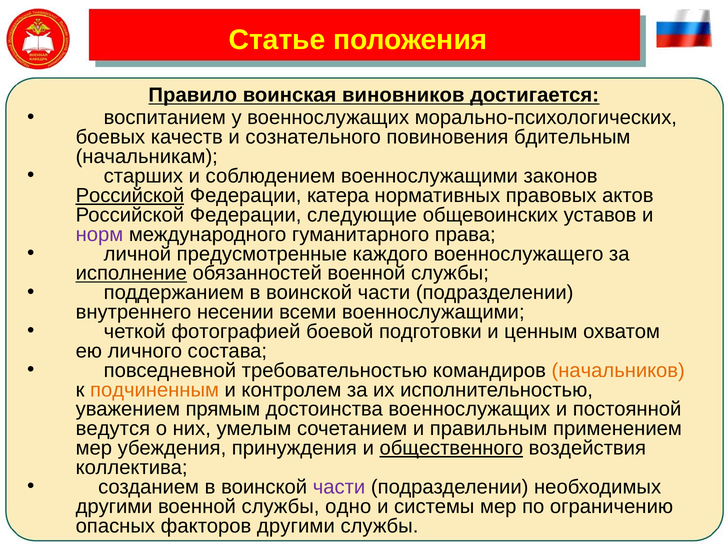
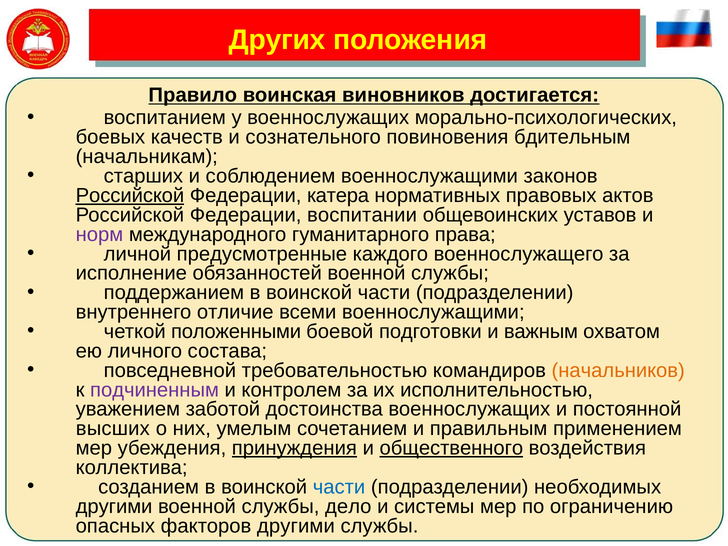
Статье: Статье -> Других
следующие: следующие -> воспитании
исполнение underline: present -> none
несении: несении -> отличие
фотографией: фотографией -> положенными
ценным: ценным -> важным
подчиненным colour: orange -> purple
прямым: прямым -> заботой
ведутся: ведутся -> высших
принуждения underline: none -> present
части at (339, 487) colour: purple -> blue
одно: одно -> дело
